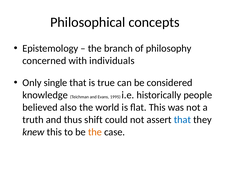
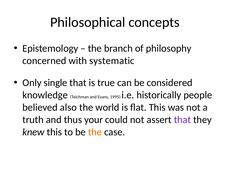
individuals: individuals -> systematic
shift: shift -> your
that at (182, 119) colour: blue -> purple
